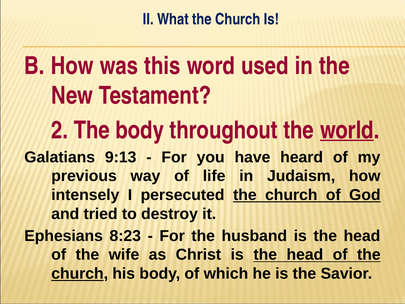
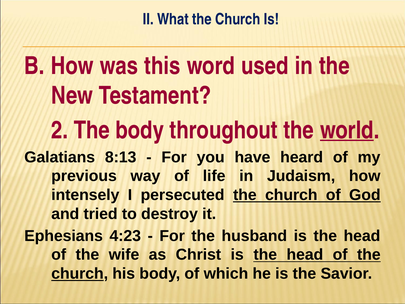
9:13: 9:13 -> 8:13
8:23: 8:23 -> 4:23
